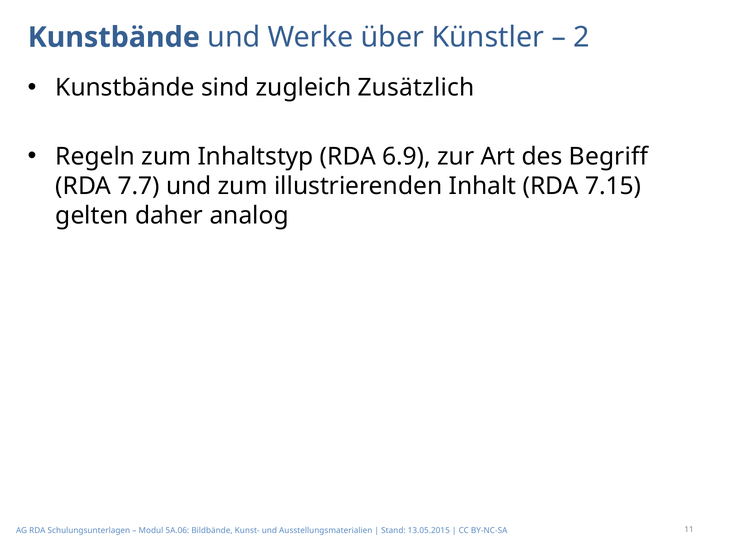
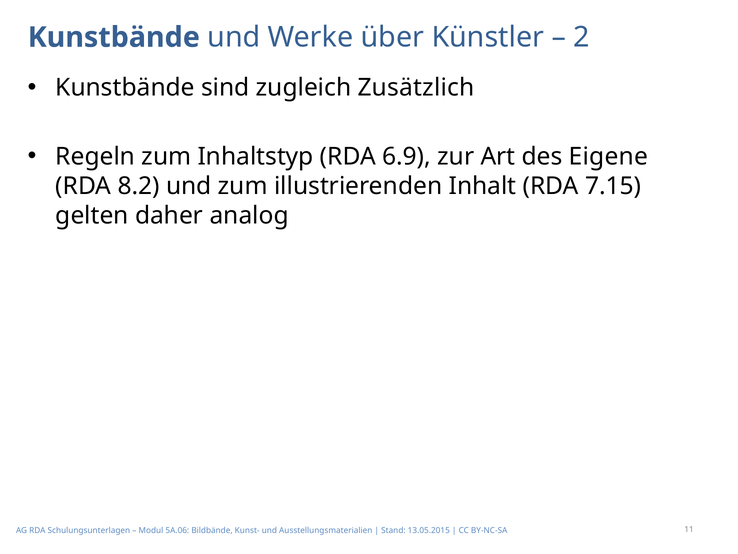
Begriff: Begriff -> Eigene
7.7: 7.7 -> 8.2
